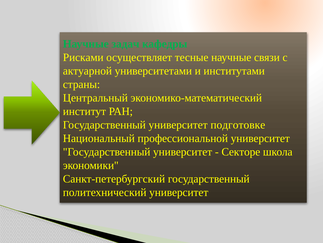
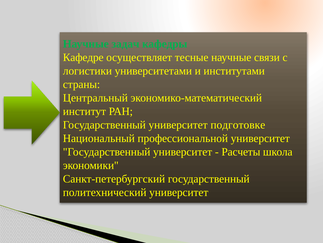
Рисками: Рисками -> Кафедре
актуарной: актуарной -> логистики
Секторе: Секторе -> Расчеты
